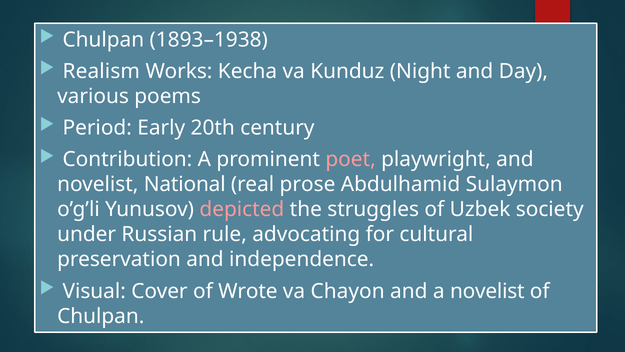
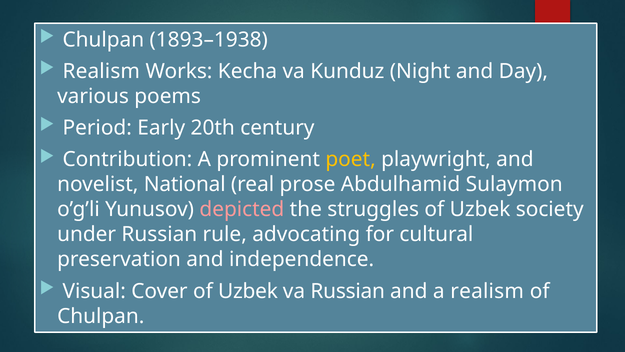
poet colour: pink -> yellow
Cover of Wrote: Wrote -> Uzbek
va Chayon: Chayon -> Russian
a novelist: novelist -> realism
